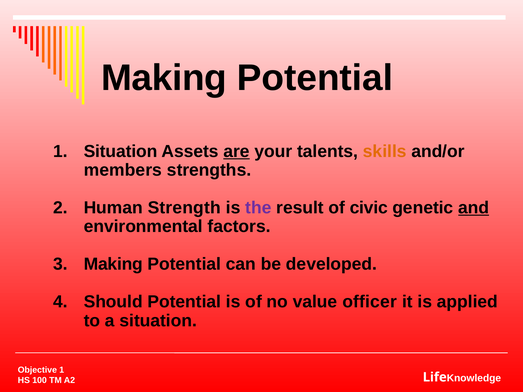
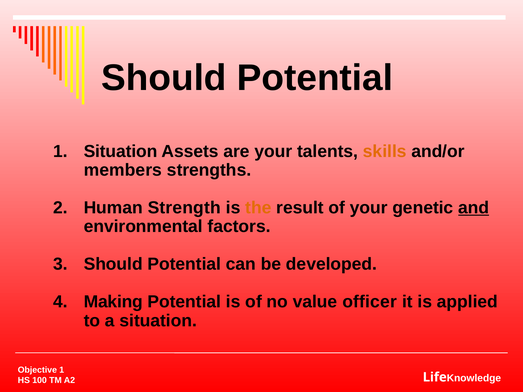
Making at (164, 78): Making -> Should
are underline: present -> none
the colour: purple -> orange
of civic: civic -> your
Making at (113, 264): Making -> Should
Should: Should -> Making
